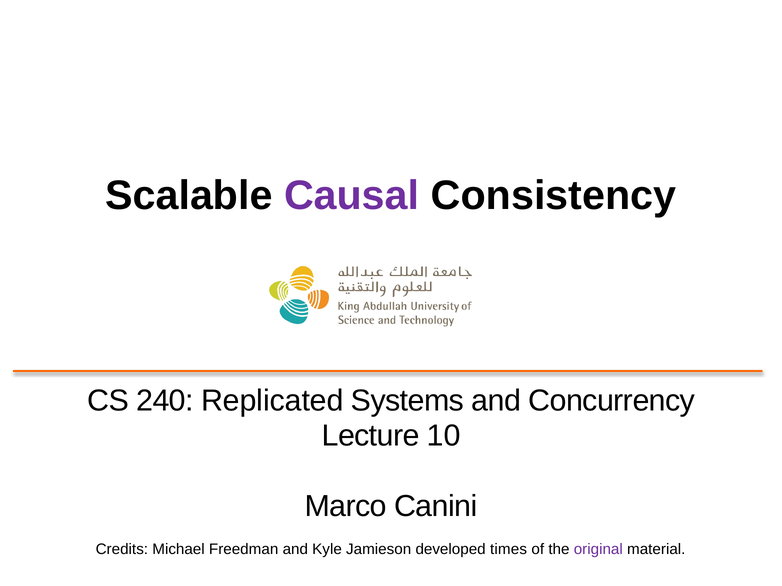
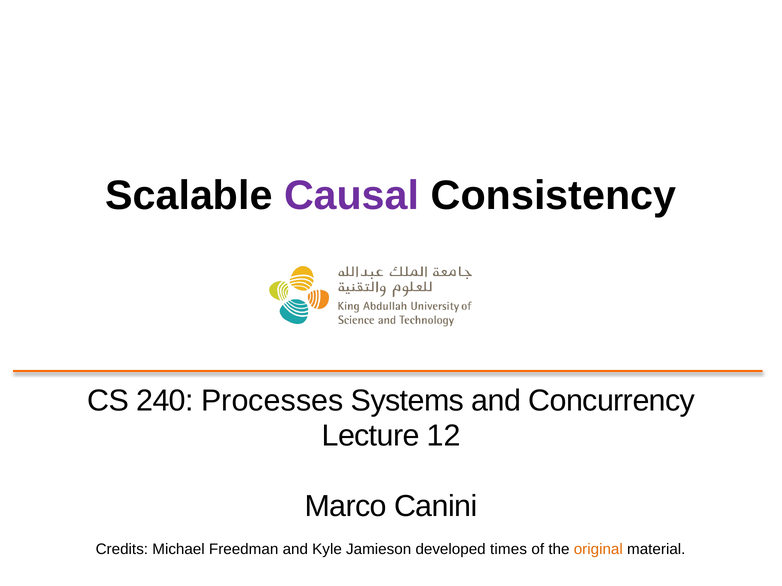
Replicated: Replicated -> Processes
10: 10 -> 12
original colour: purple -> orange
